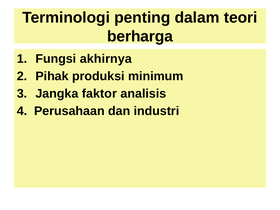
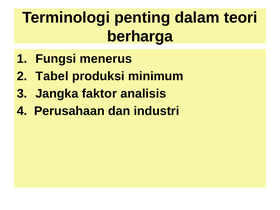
akhirnya: akhirnya -> menerus
Pihak: Pihak -> Tabel
